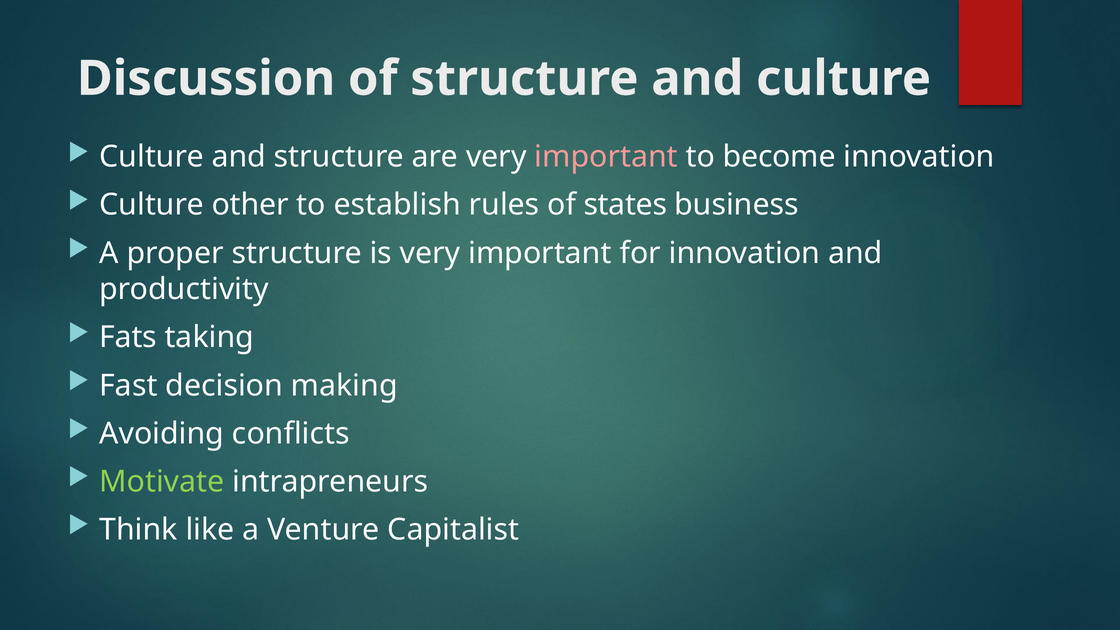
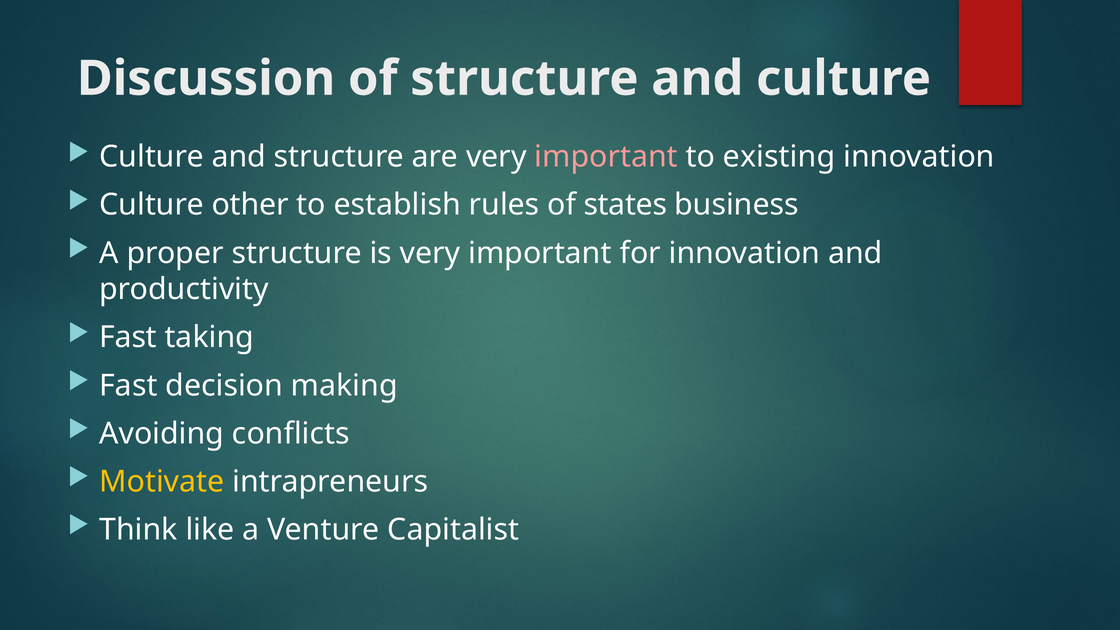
become: become -> existing
Fats at (128, 337): Fats -> Fast
Motivate colour: light green -> yellow
